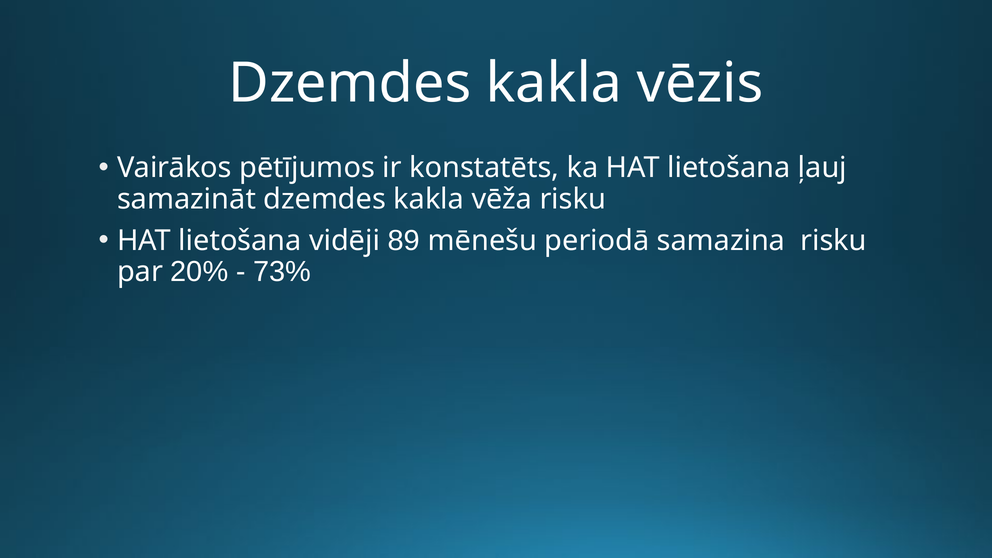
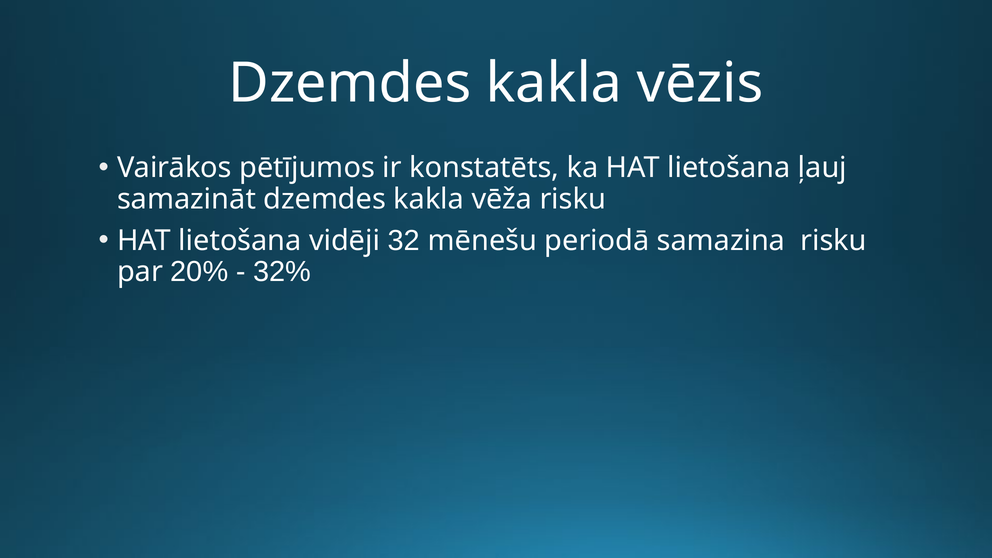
89: 89 -> 32
73%: 73% -> 32%
